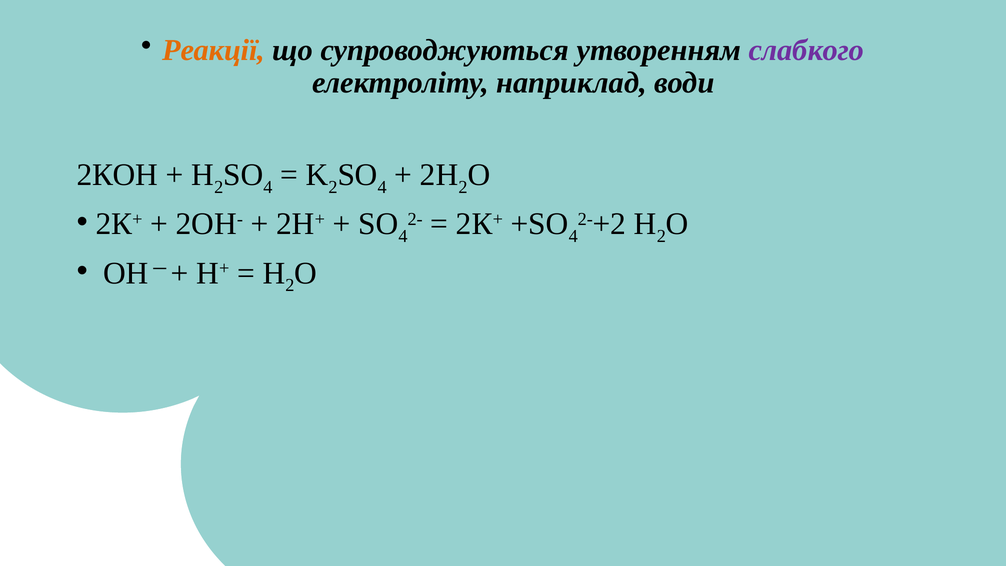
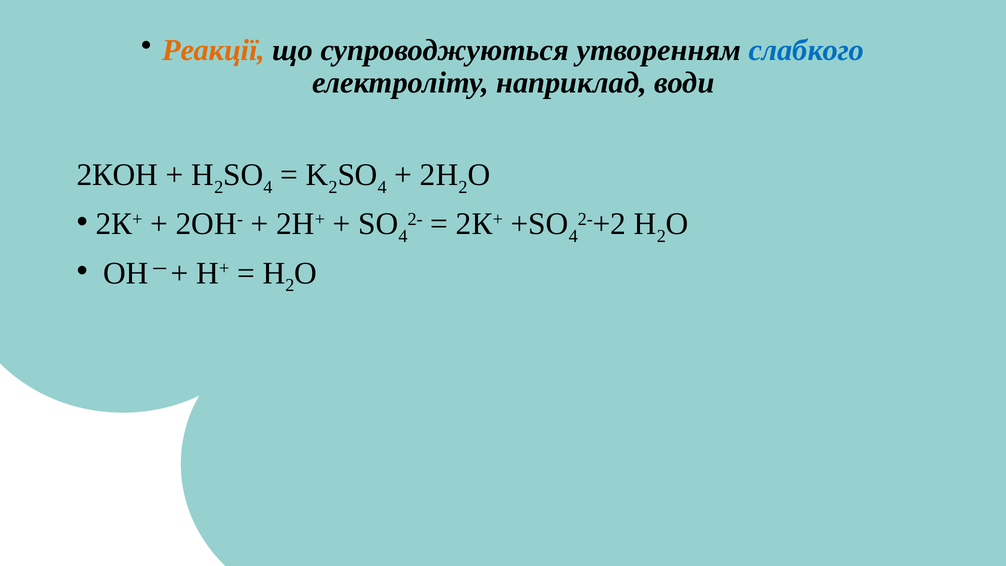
слабкого colour: purple -> blue
